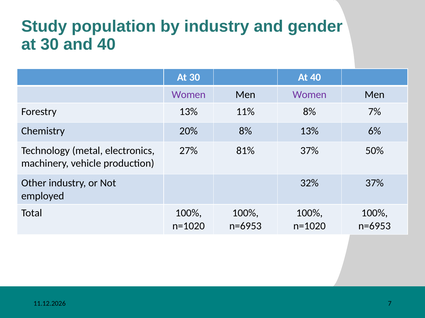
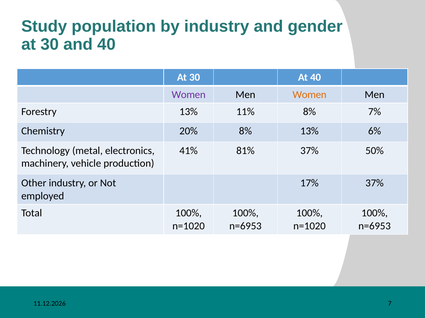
Women at (310, 95) colour: purple -> orange
27%: 27% -> 41%
32%: 32% -> 17%
